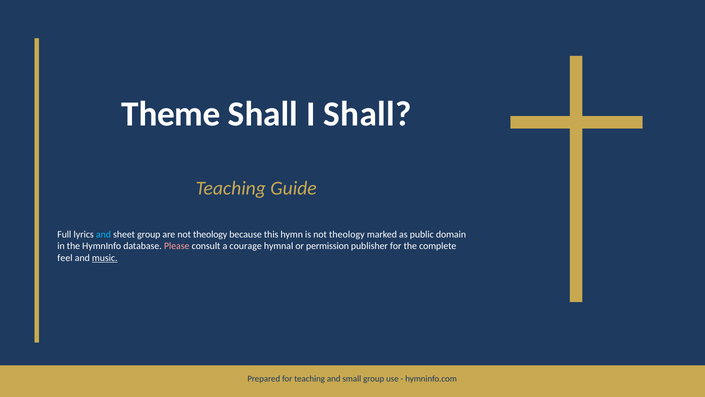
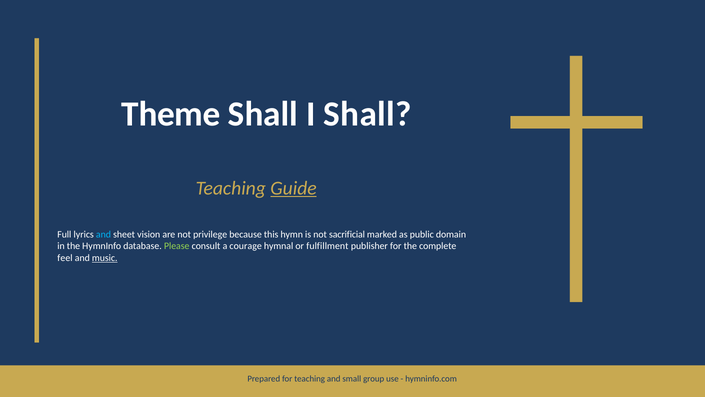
Guide underline: none -> present
sheet group: group -> vision
are not theology: theology -> privilege
is not theology: theology -> sacrificial
Please colour: pink -> light green
permission: permission -> fulfillment
